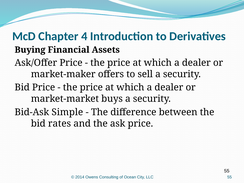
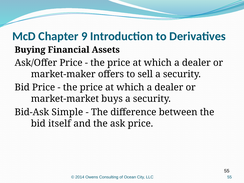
4: 4 -> 9
rates: rates -> itself
